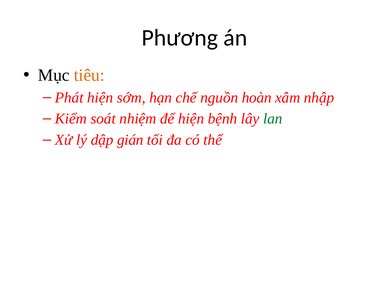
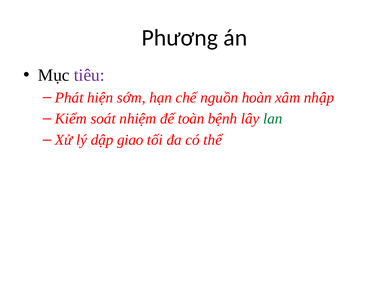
tiêu colour: orange -> purple
để hiện: hiện -> toàn
gián: gián -> giao
